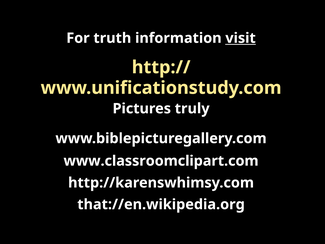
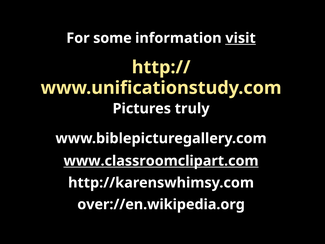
truth: truth -> some
www.classroomclipart.com underline: none -> present
that://en.wikipedia.org: that://en.wikipedia.org -> over://en.wikipedia.org
